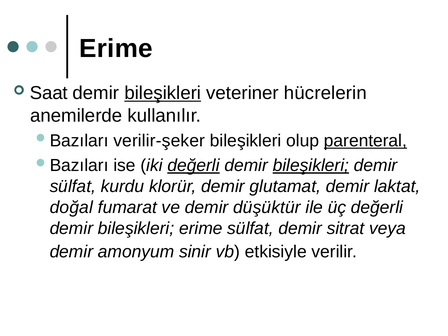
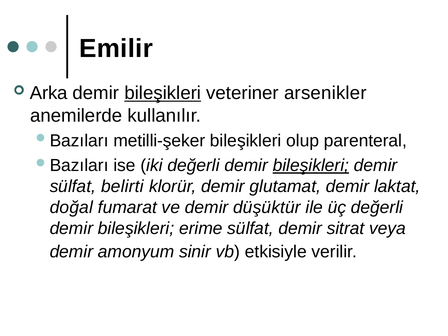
Erime at (116, 49): Erime -> Emilir
Saat: Saat -> Arka
hücrelerin: hücrelerin -> arsenikler
verilir-şeker: verilir-şeker -> metilli-şeker
parenteral underline: present -> none
değerli at (194, 166) underline: present -> none
kurdu: kurdu -> belirti
